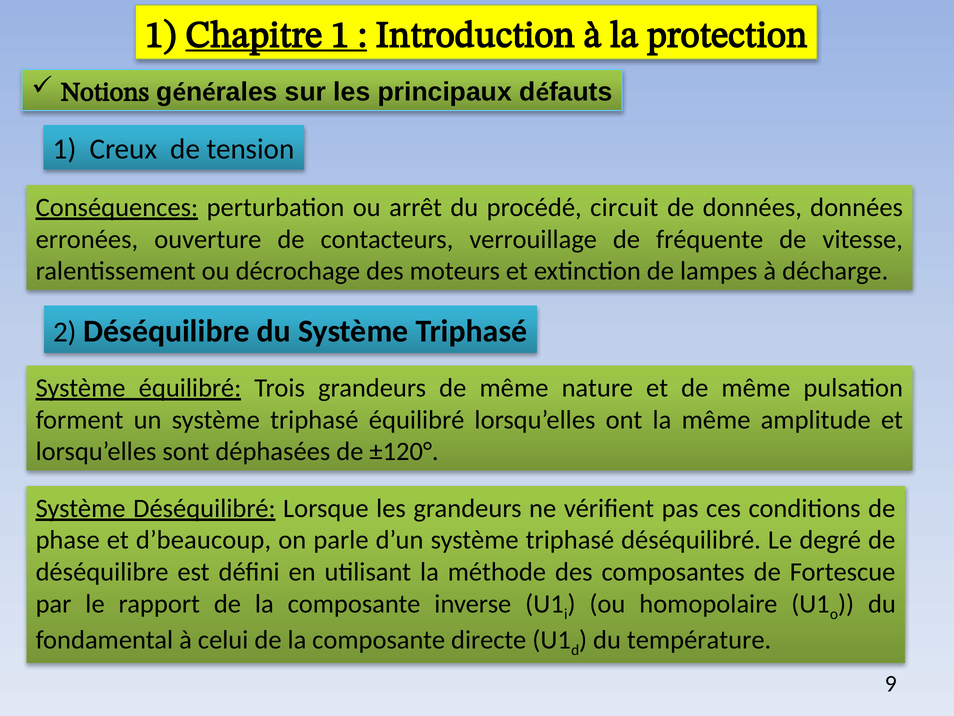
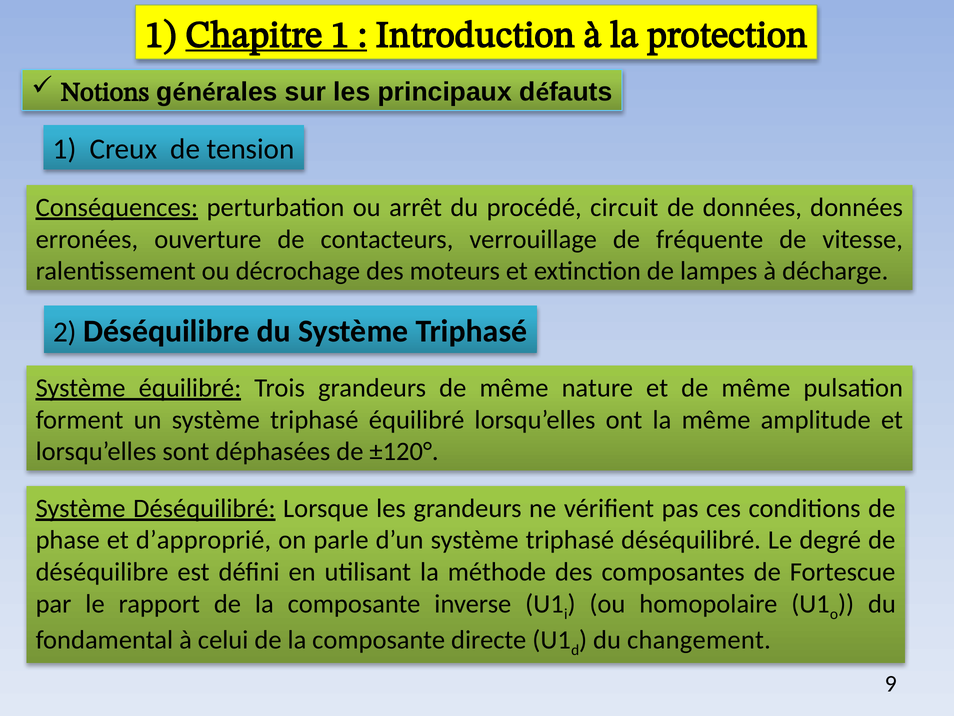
d’beaucoup: d’beaucoup -> d’approprié
température: température -> changement
